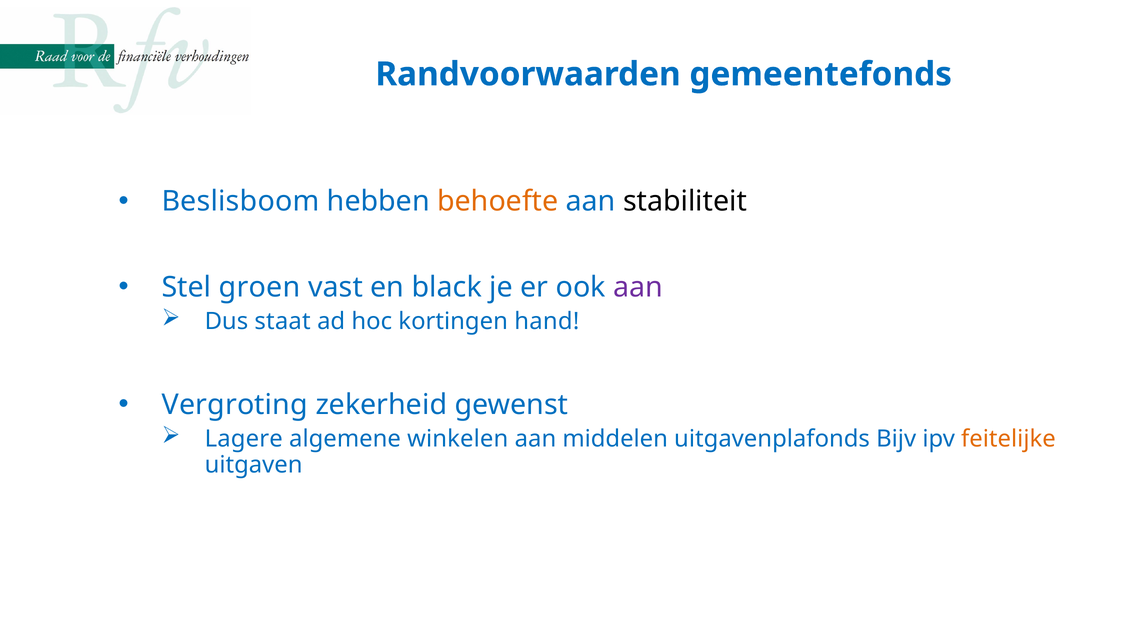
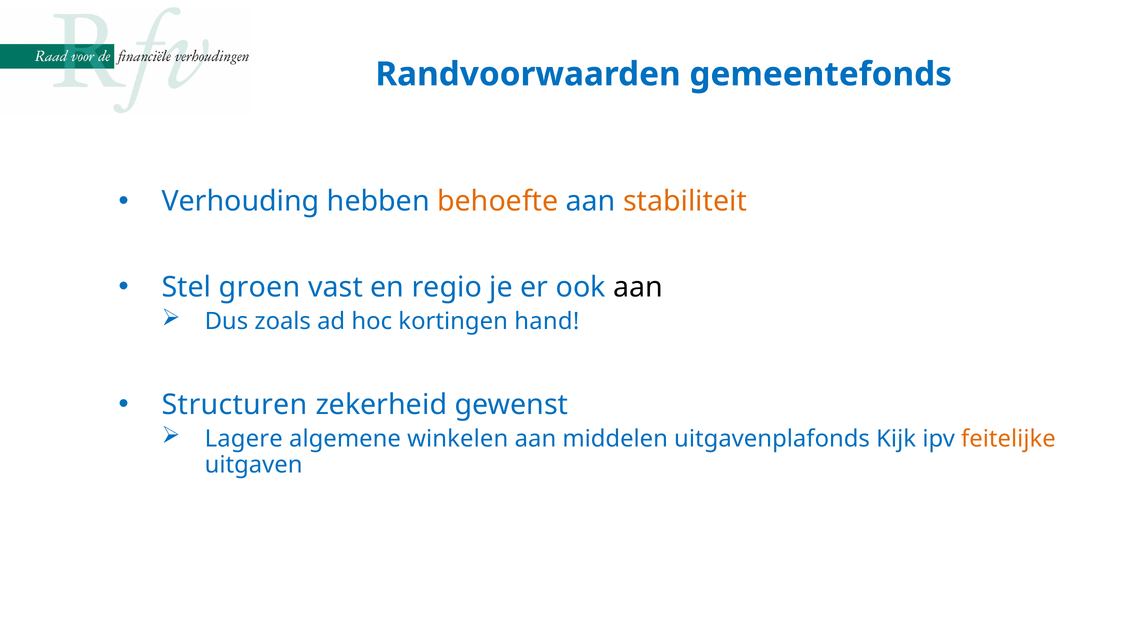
Beslisboom: Beslisboom -> Verhouding
stabiliteit colour: black -> orange
black: black -> regio
aan at (638, 287) colour: purple -> black
staat: staat -> zoals
Vergroting: Vergroting -> Structuren
Bijv: Bijv -> Kijk
